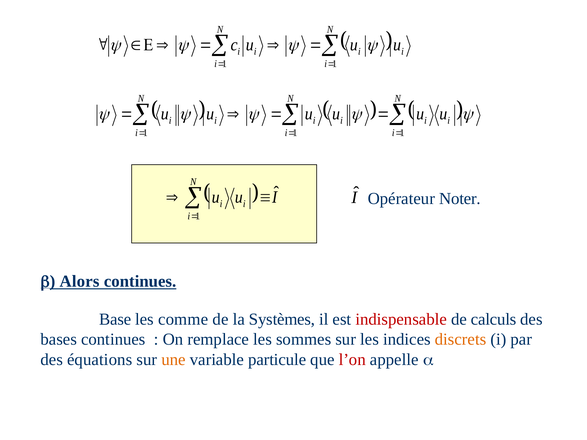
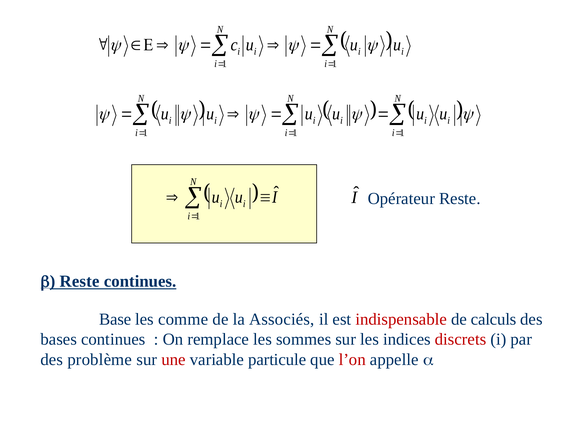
Opérateur Noter: Noter -> Reste
Alors at (79, 282): Alors -> Reste
Systèmes: Systèmes -> Associés
discrets colour: orange -> red
équations: équations -> problème
une colour: orange -> red
